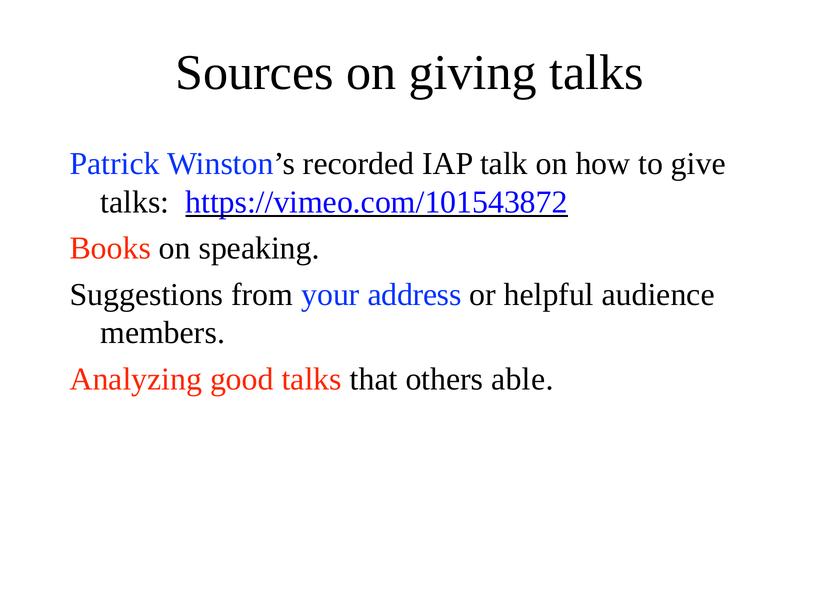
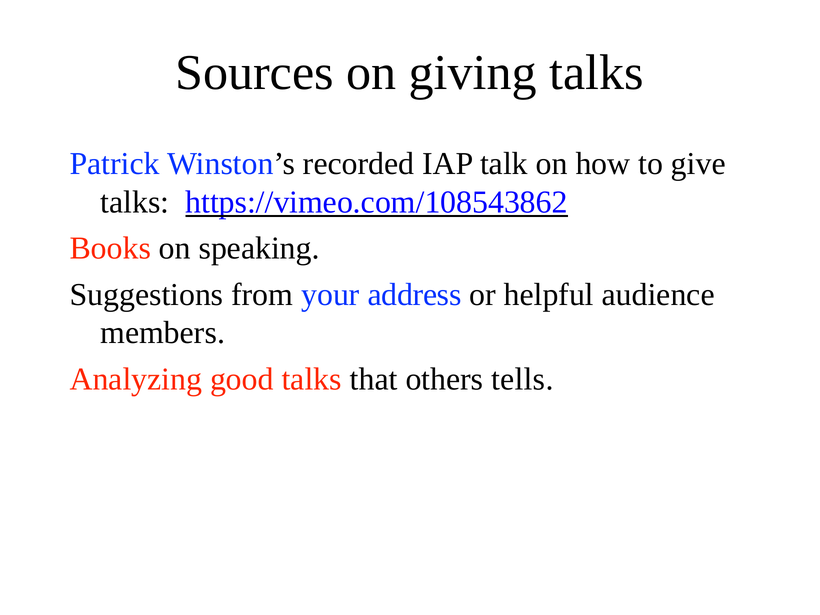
https://vimeo.com/101543872: https://vimeo.com/101543872 -> https://vimeo.com/108543862
able: able -> tells
